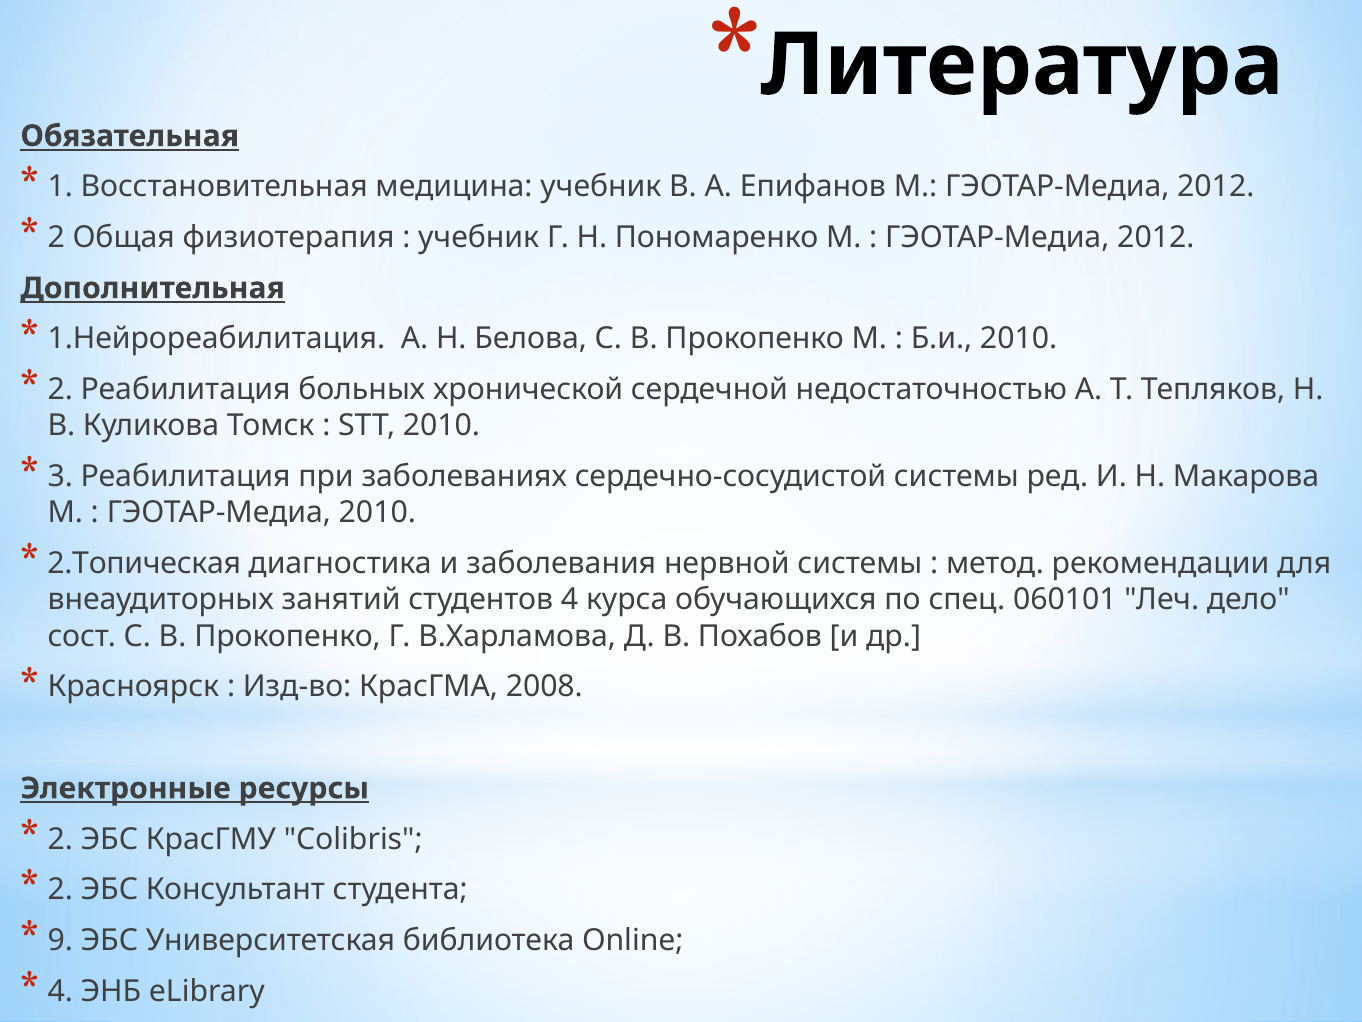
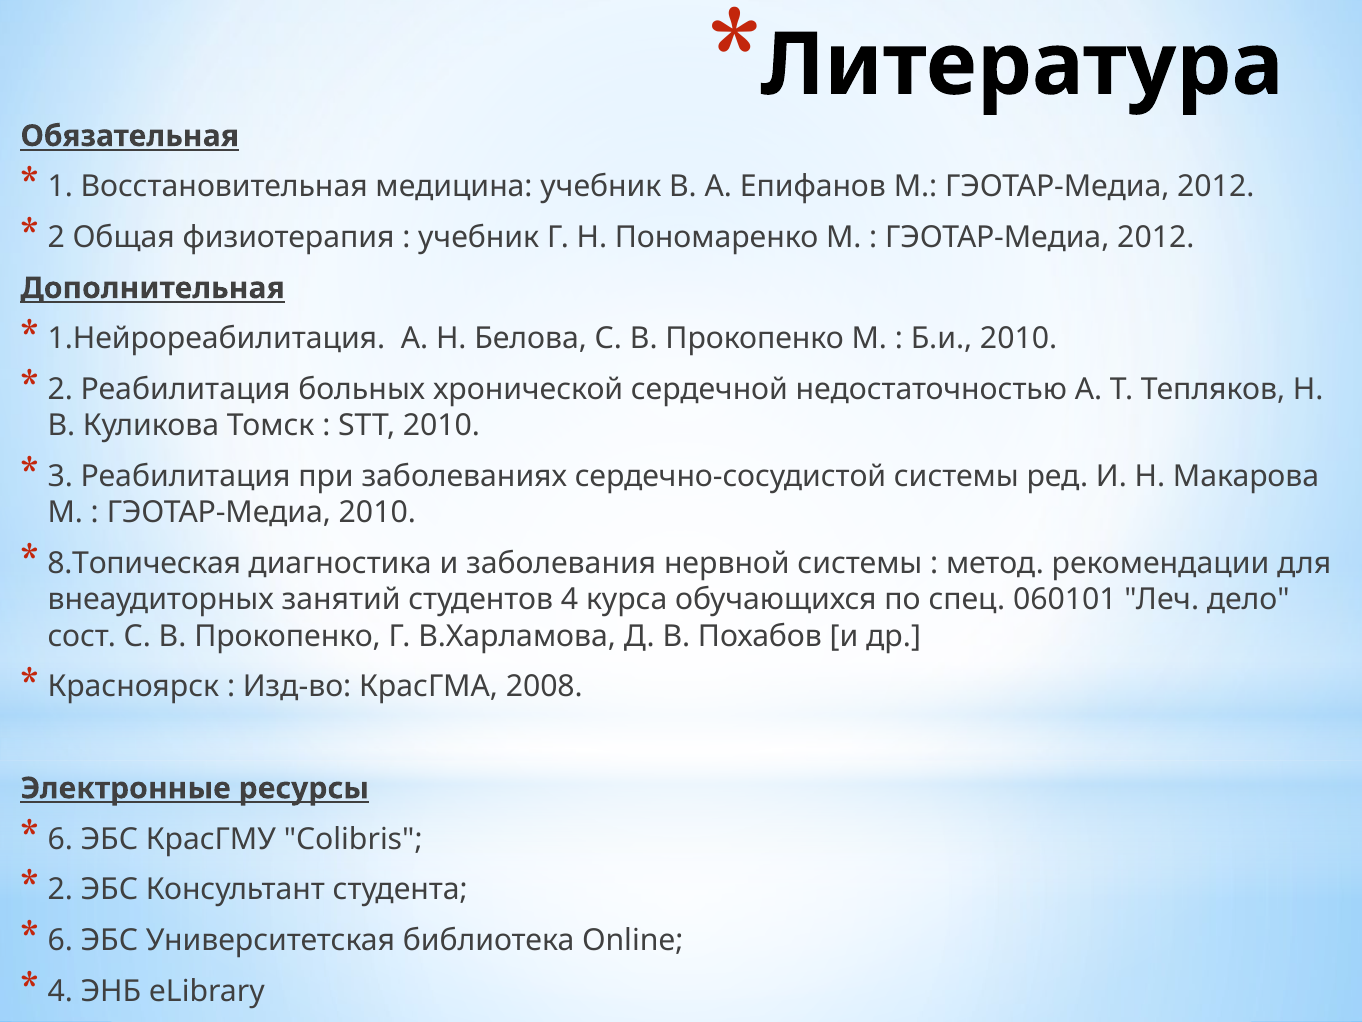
2.Топическая: 2.Топическая -> 8.Топическая
2 at (60, 839): 2 -> 6
9 at (60, 940): 9 -> 6
